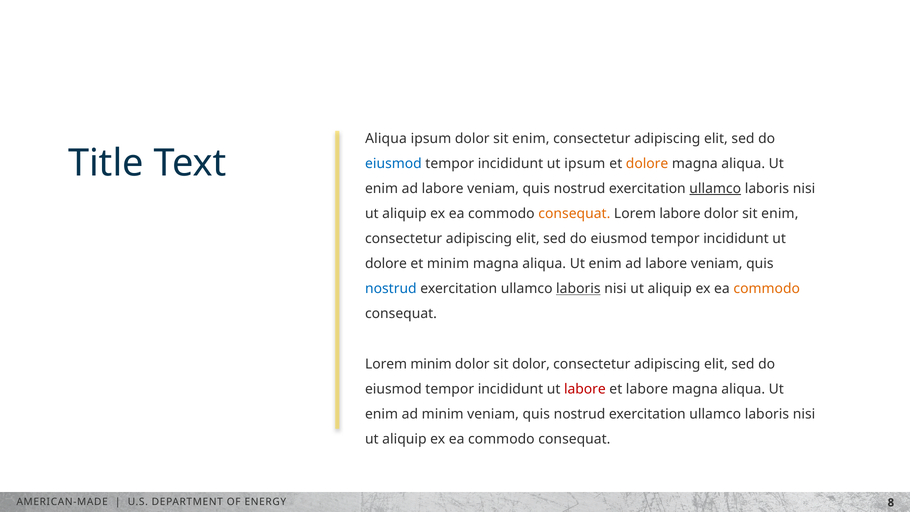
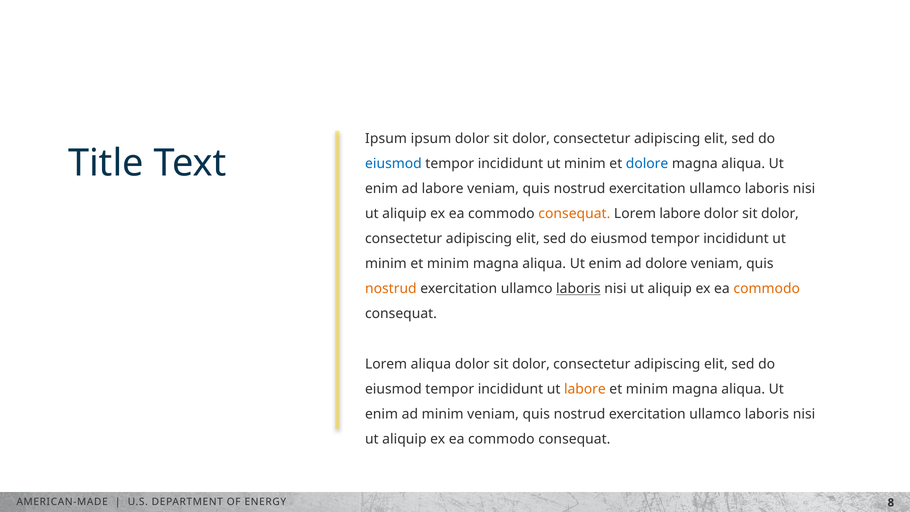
Aliqua at (386, 139): Aliqua -> Ipsum
ipsum dolor sit enim: enim -> dolor
ipsum at (585, 164): ipsum -> minim
dolore at (647, 164) colour: orange -> blue
ullamco at (715, 189) underline: present -> none
enim at (780, 214): enim -> dolor
dolore at (386, 264): dolore -> minim
labore at (666, 264): labore -> dolore
nostrud at (391, 289) colour: blue -> orange
Lorem minim: minim -> aliqua
labore at (585, 389) colour: red -> orange
labore at (647, 389): labore -> minim
